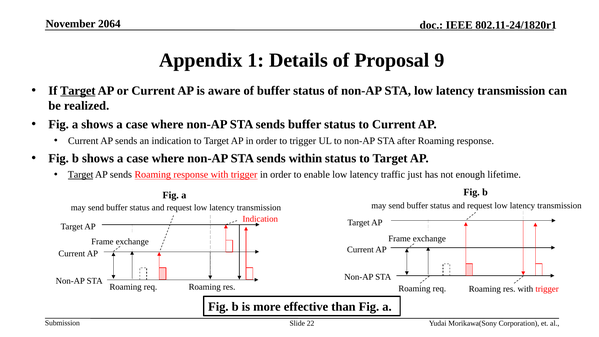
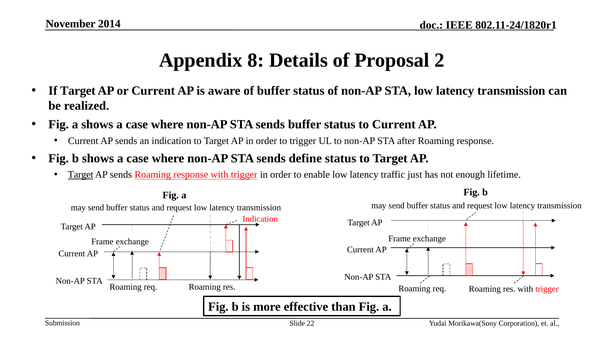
2064: 2064 -> 2014
1: 1 -> 8
9: 9 -> 2
Target at (78, 91) underline: present -> none
within: within -> define
